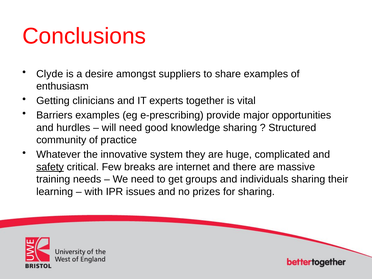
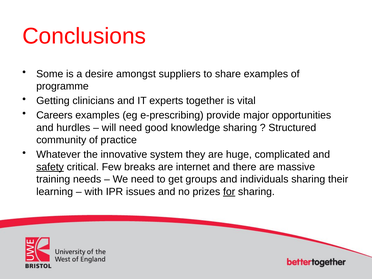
Clyde: Clyde -> Some
enthusiasm: enthusiasm -> programme
Barriers: Barriers -> Careers
for underline: none -> present
